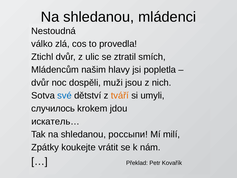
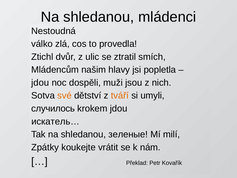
dvůr at (40, 83): dvůr -> jdou
své colour: blue -> orange
россыпи: россыпи -> зеленые
